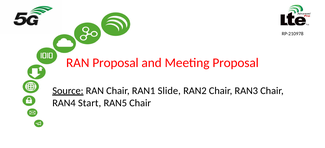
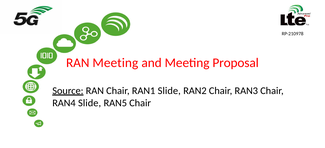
RAN Proposal: Proposal -> Meeting
RAN4 Start: Start -> Slide
